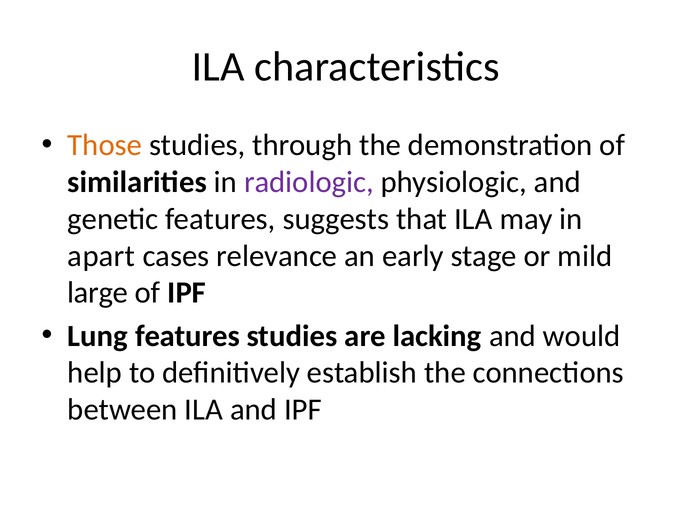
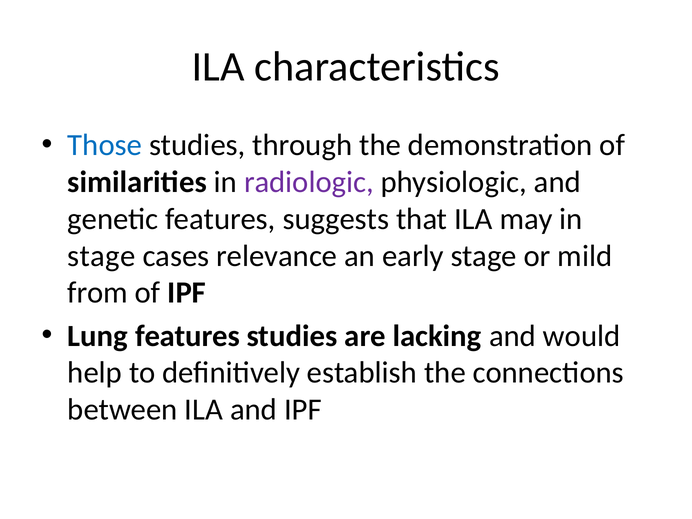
Those colour: orange -> blue
apart at (101, 256): apart -> stage
large: large -> from
